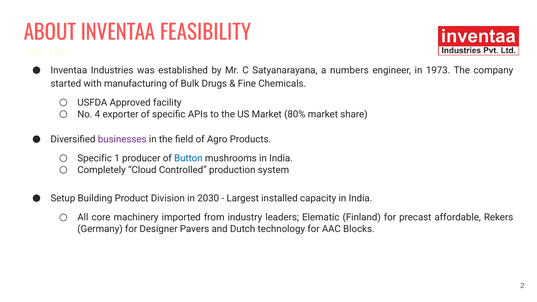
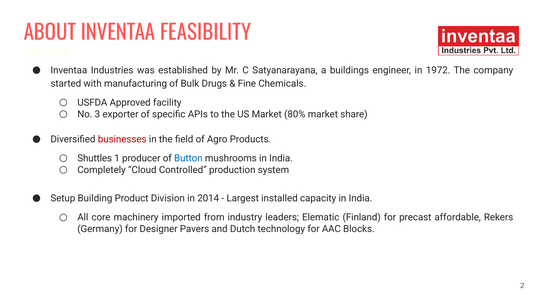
numbers: numbers -> buildings
1973: 1973 -> 1972
4: 4 -> 3
businesses colour: purple -> red
Specific at (95, 158): Specific -> Shuttles
2030: 2030 -> 2014
